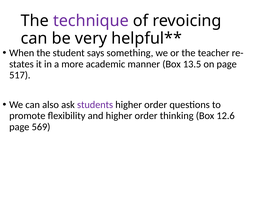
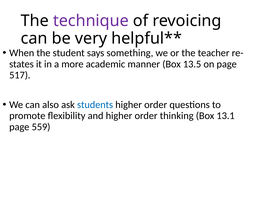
students colour: purple -> blue
12.6: 12.6 -> 13.1
569: 569 -> 559
